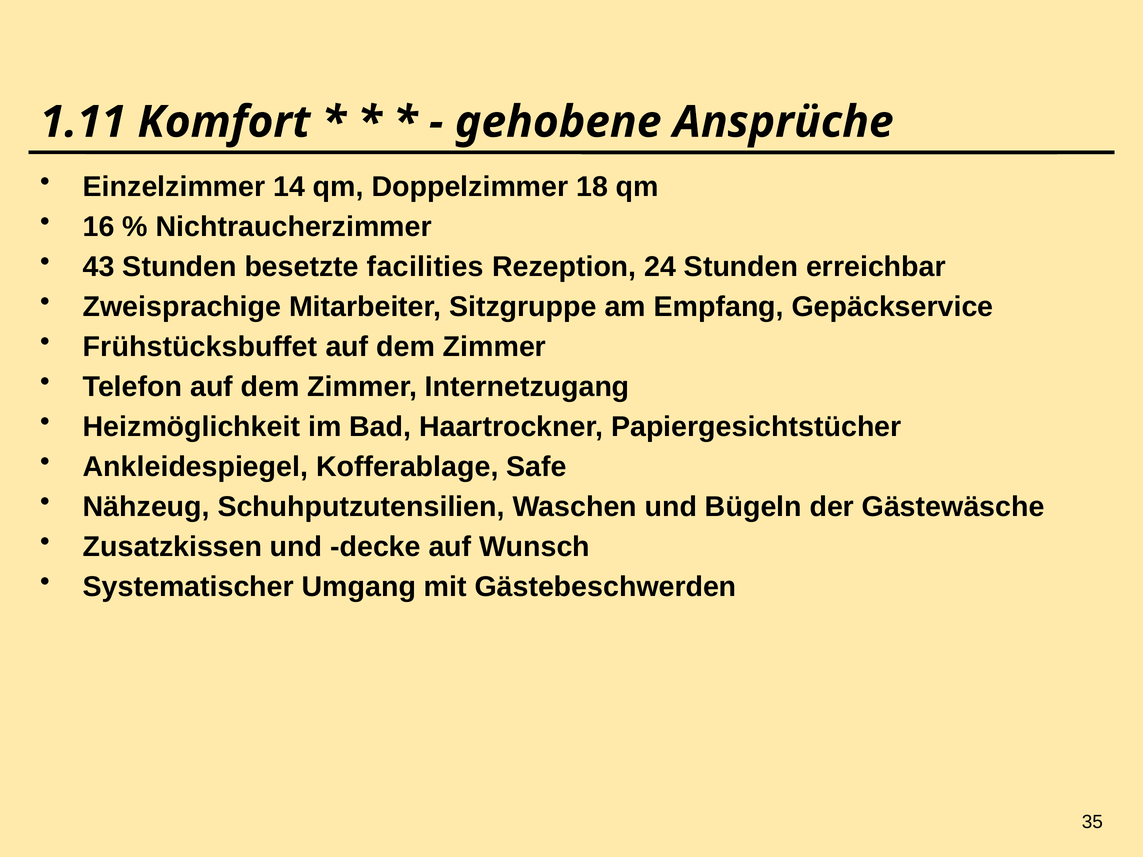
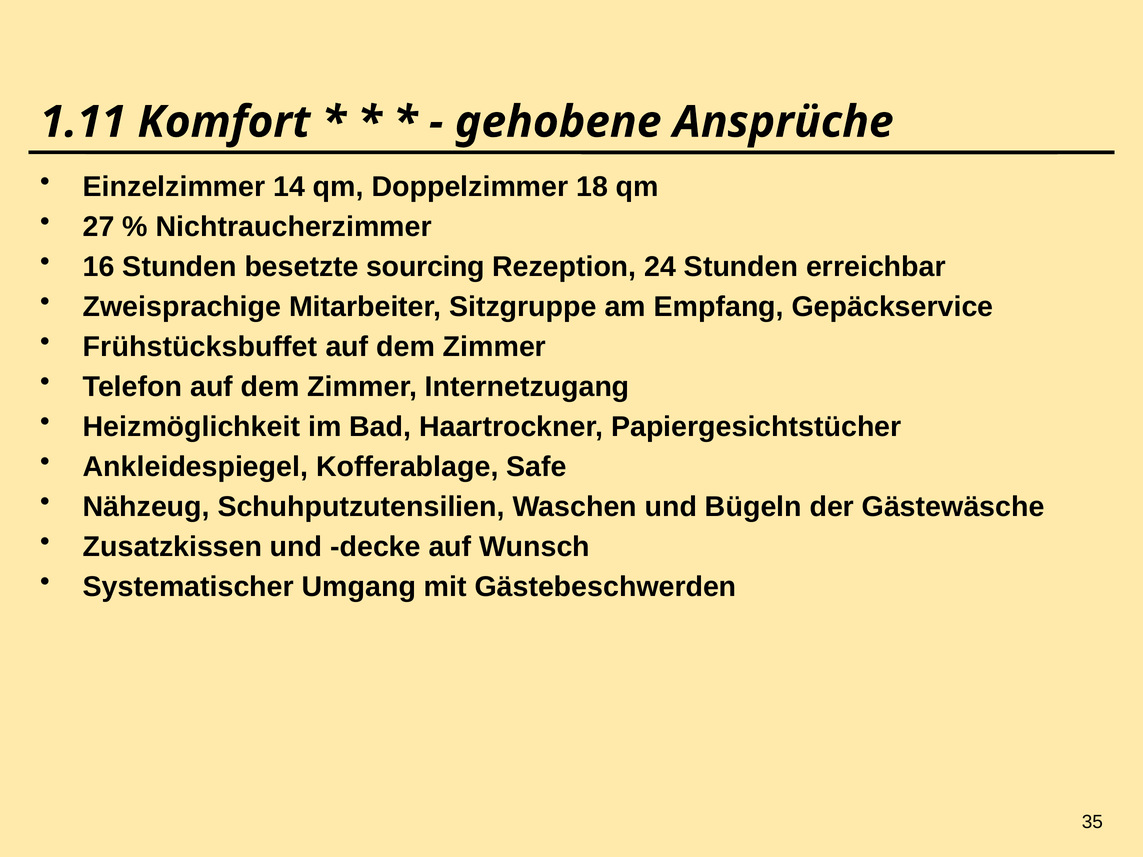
16: 16 -> 27
43: 43 -> 16
facilities: facilities -> sourcing
